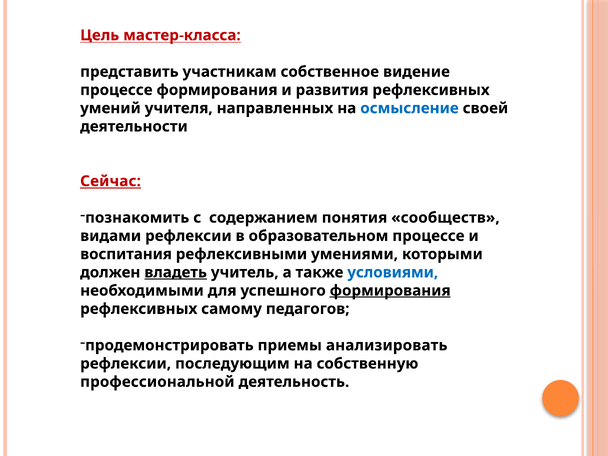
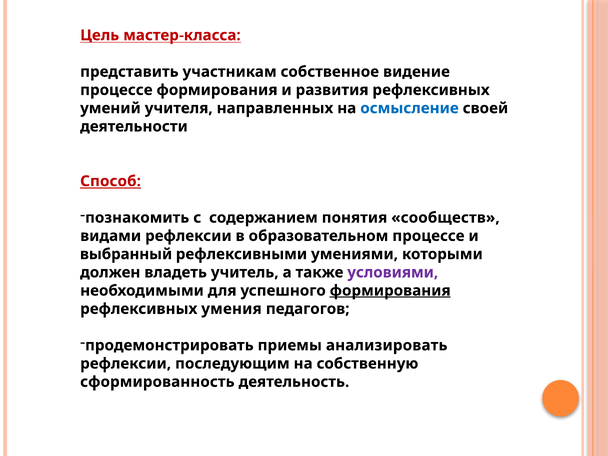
Сейчас: Сейчас -> Способ
воспитания: воспитания -> выбранный
владеть underline: present -> none
условиями colour: blue -> purple
самому: самому -> умения
профессиональной: профессиональной -> сформированность
